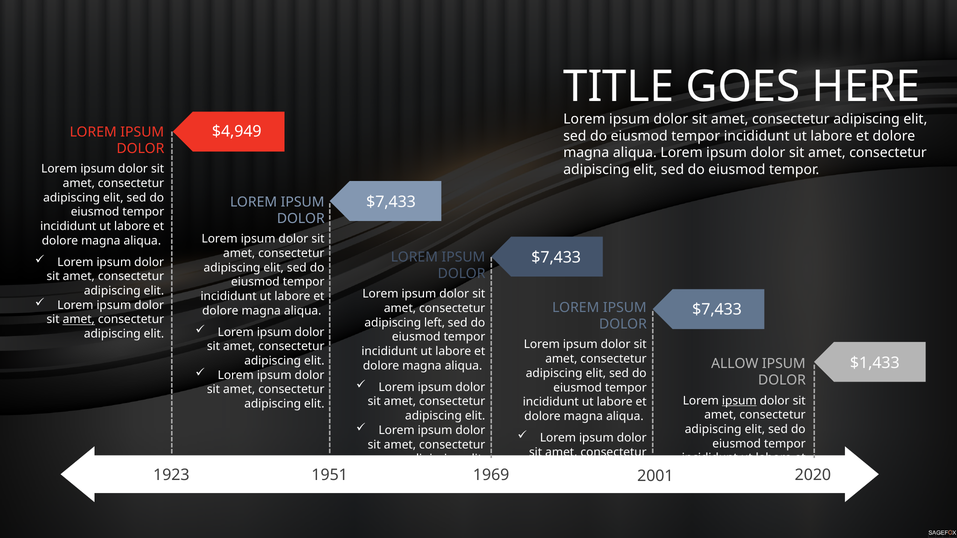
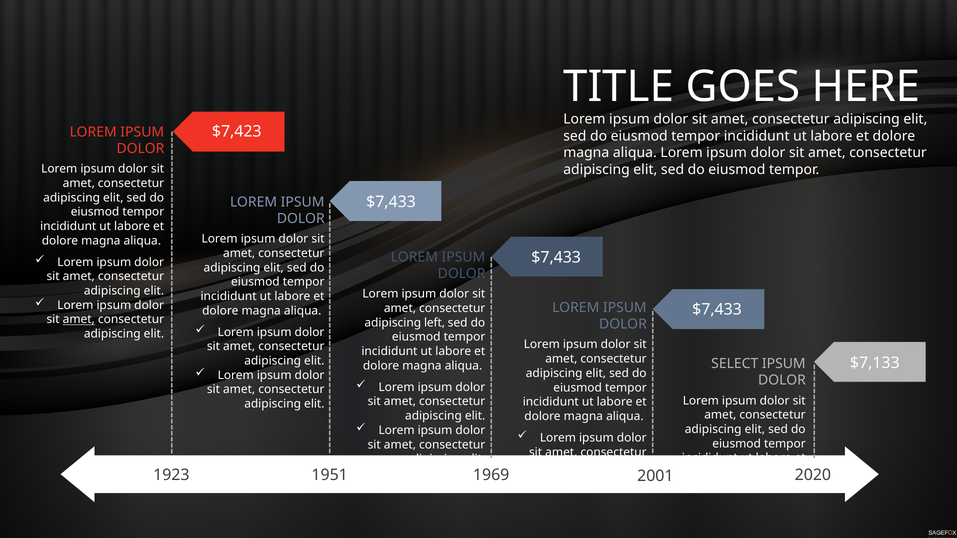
$4,949: $4,949 -> $7,423
$1,433: $1,433 -> $7,133
ALLOW: ALLOW -> SELECT
ipsum at (739, 401) underline: present -> none
